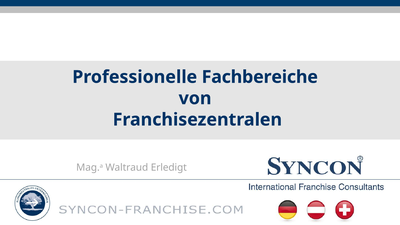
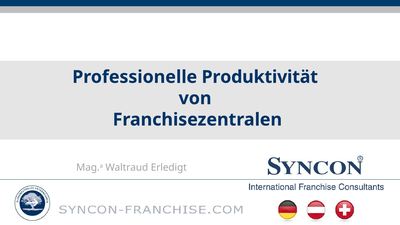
Fachbereiche: Fachbereiche -> Produktivität
